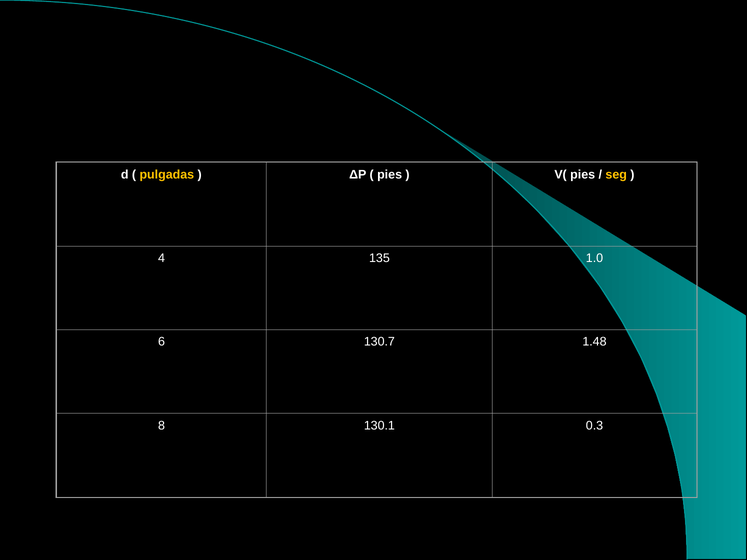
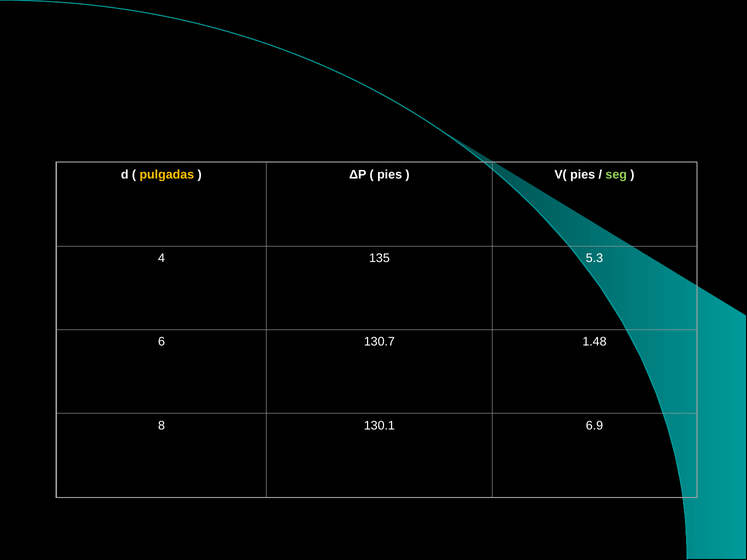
seg colour: yellow -> light green
1.0: 1.0 -> 5.3
0.3: 0.3 -> 6.9
